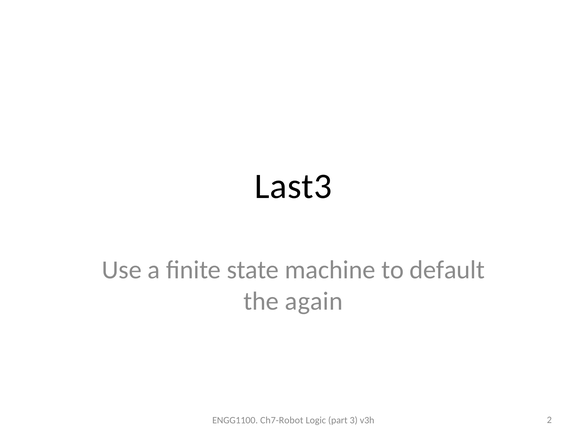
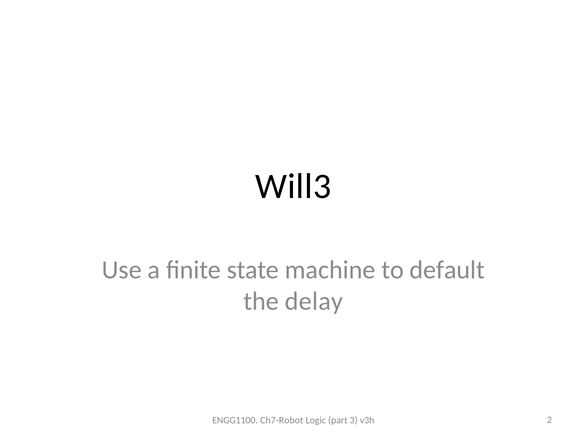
Last3: Last3 -> Will3
again: again -> delay
